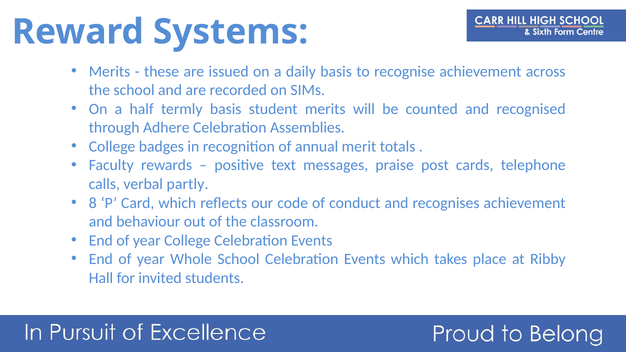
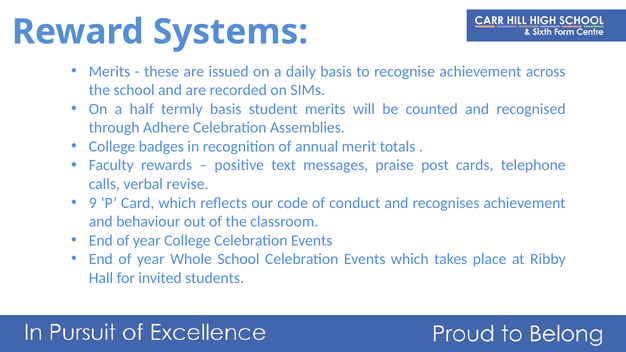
partly: partly -> revise
8: 8 -> 9
